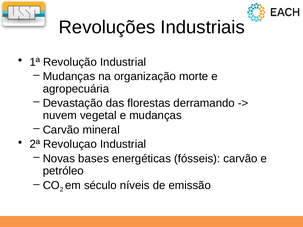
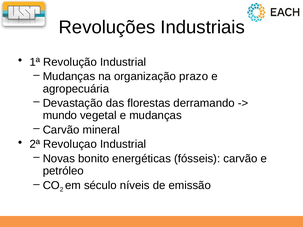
morte: morte -> prazo
nuvem: nuvem -> mundo
bases: bases -> bonito
